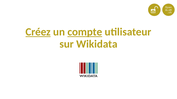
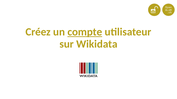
Créez underline: present -> none
